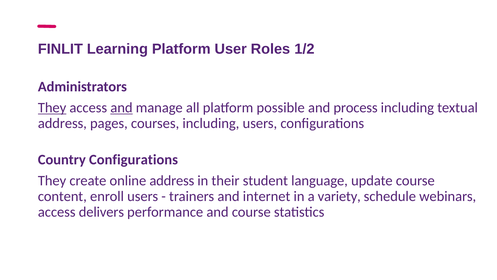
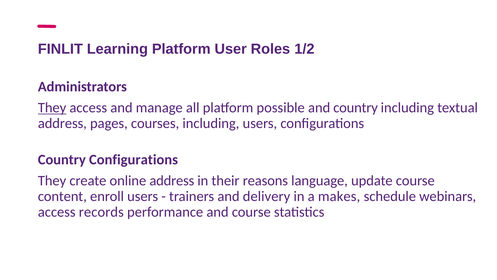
and at (121, 108) underline: present -> none
and process: process -> country
student: student -> reasons
internet: internet -> delivery
variety: variety -> makes
delivers: delivers -> records
